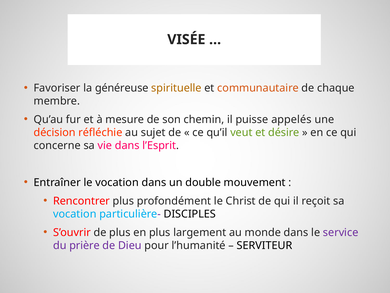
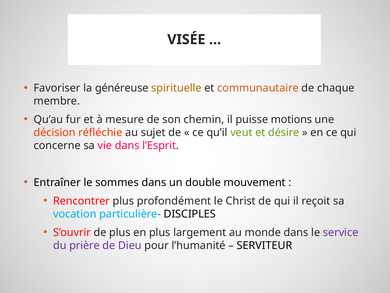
appelés: appelés -> motions
le vocation: vocation -> sommes
